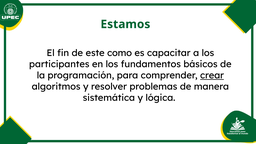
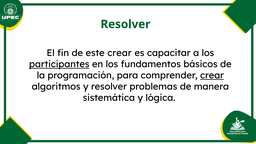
Estamos at (125, 24): Estamos -> Resolver
este como: como -> crear
participantes underline: none -> present
